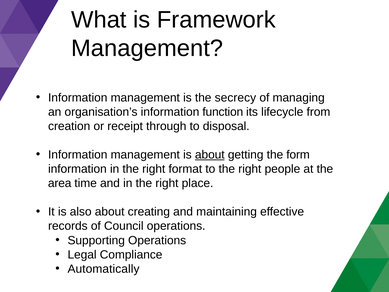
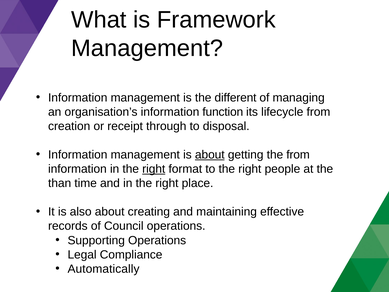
secrecy: secrecy -> different
the form: form -> from
right at (154, 169) underline: none -> present
area: area -> than
